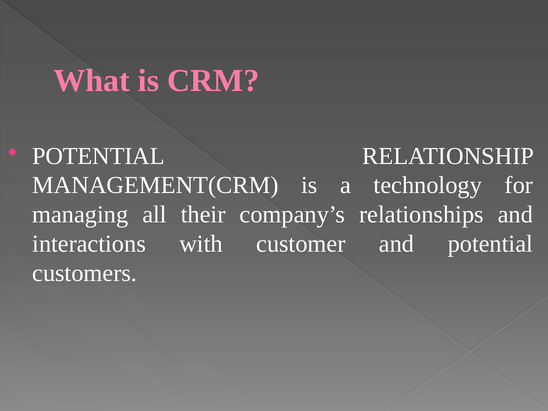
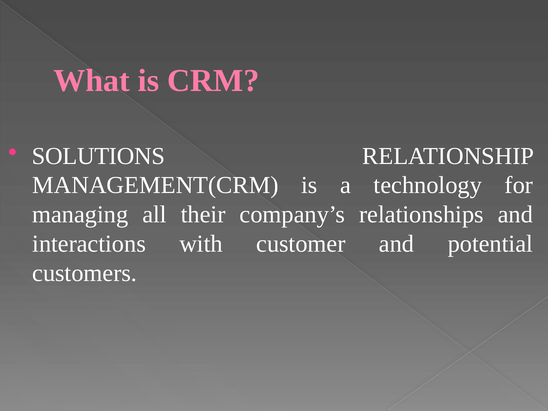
POTENTIAL at (98, 156): POTENTIAL -> SOLUTIONS
